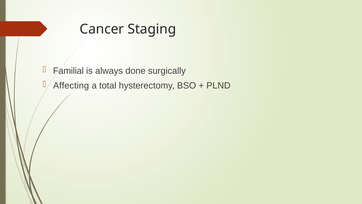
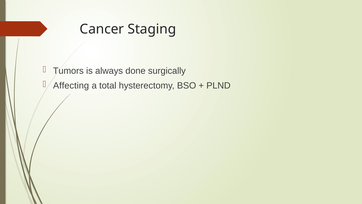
Familial: Familial -> Tumors
